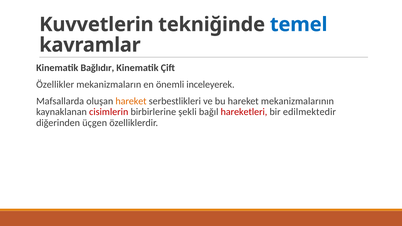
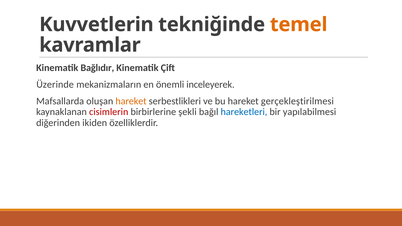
temel colour: blue -> orange
Özellikler: Özellikler -> Üzerinde
mekanizmalarının: mekanizmalarının -> gerçekleştirilmesi
hareketleri colour: red -> blue
edilmektedir: edilmektedir -> yapılabilmesi
üçgen: üçgen -> ikiden
